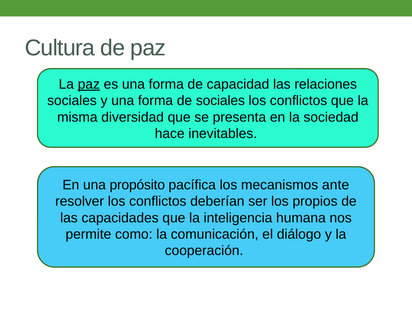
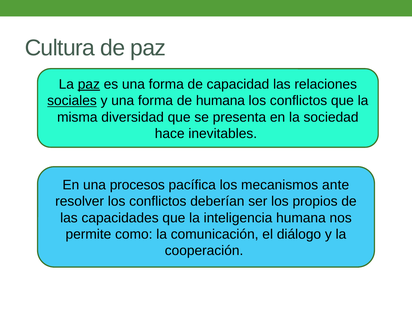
sociales at (72, 101) underline: none -> present
de sociales: sociales -> humana
propósito: propósito -> procesos
